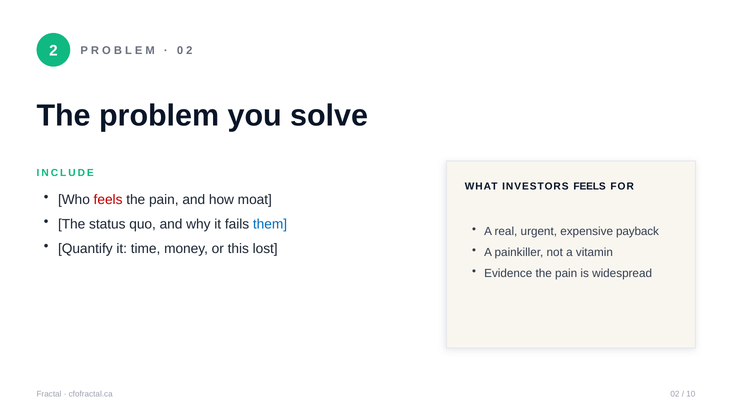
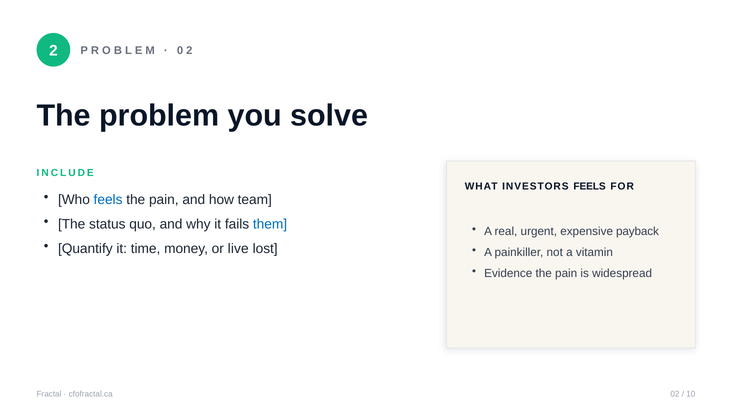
feels at (108, 199) colour: red -> blue
moat: moat -> team
this: this -> live
